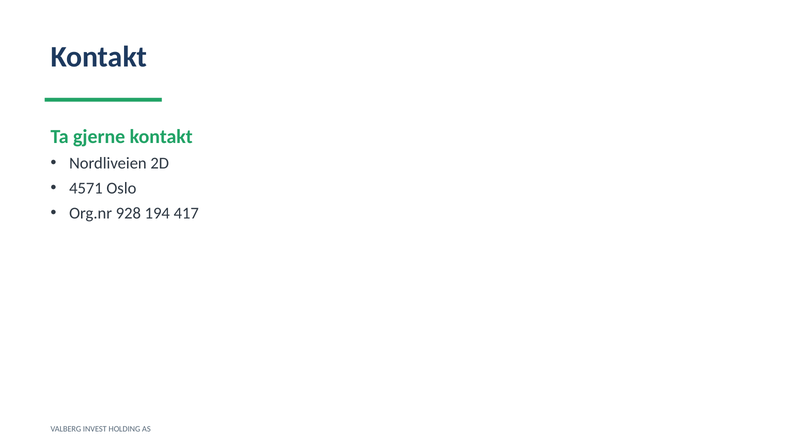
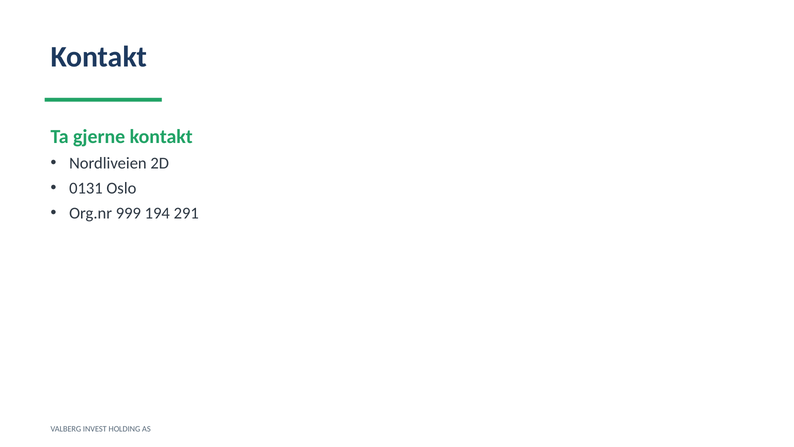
4571: 4571 -> 0131
928: 928 -> 999
417: 417 -> 291
